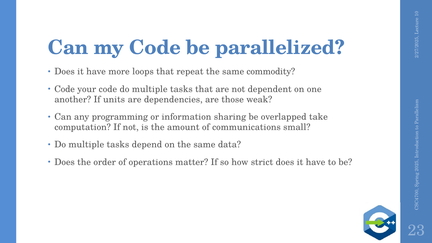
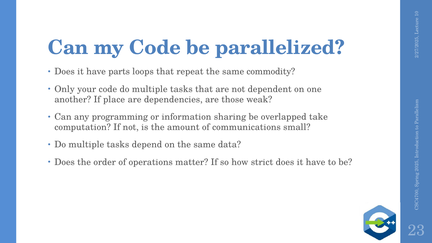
more: more -> parts
Code at (65, 89): Code -> Only
units: units -> place
